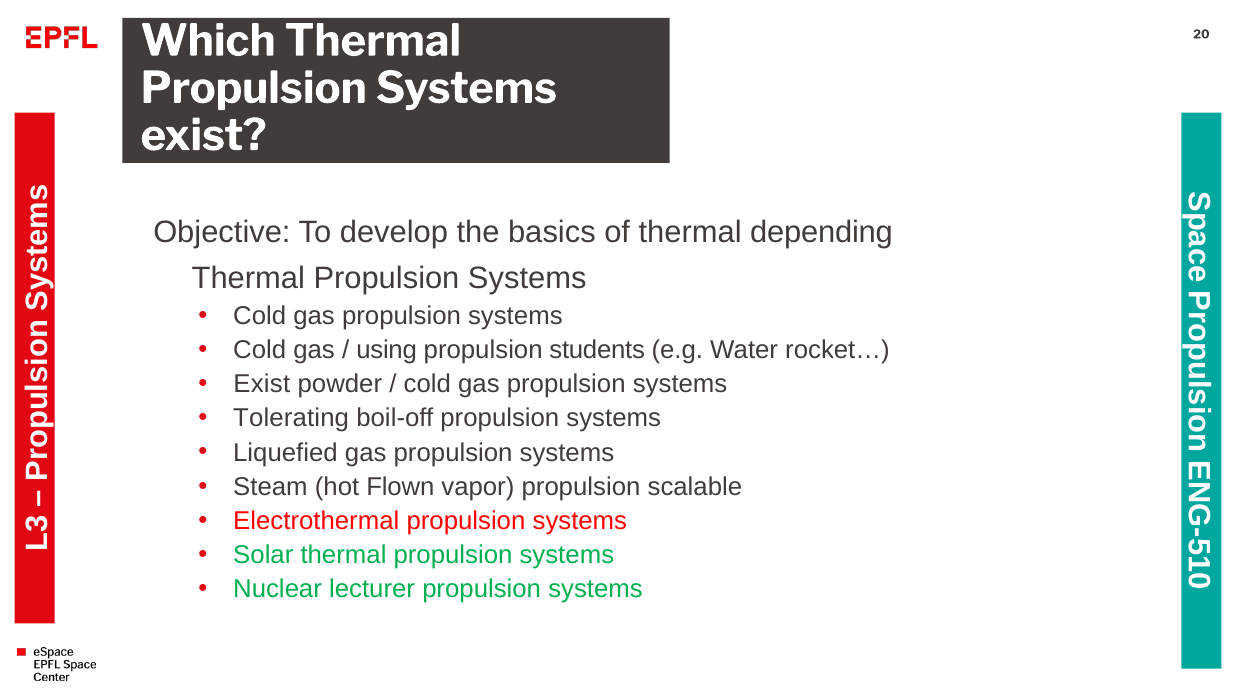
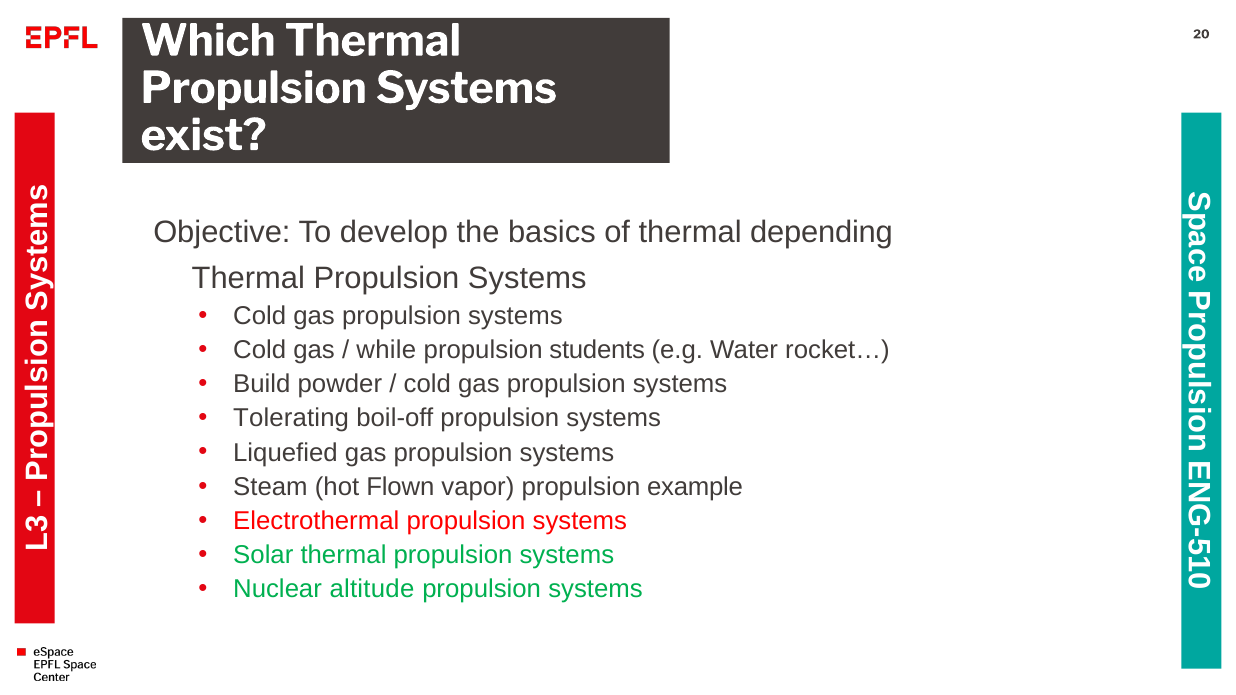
using: using -> while
Exist at (262, 384): Exist -> Build
scalable: scalable -> example
lecturer: lecturer -> altitude
